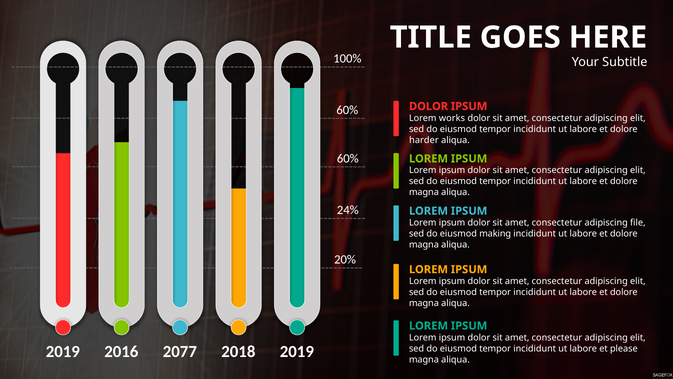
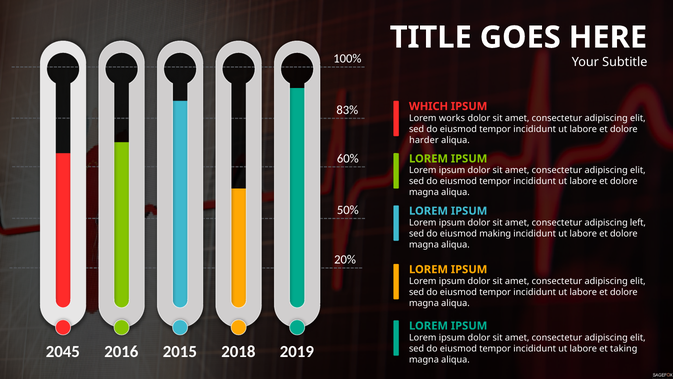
DOLOR at (429, 106): DOLOR -> WHICH
60% at (347, 110): 60% -> 83%
24%: 24% -> 50%
file: file -> left
2019 at (63, 351): 2019 -> 2045
2077: 2077 -> 2015
please: please -> taking
